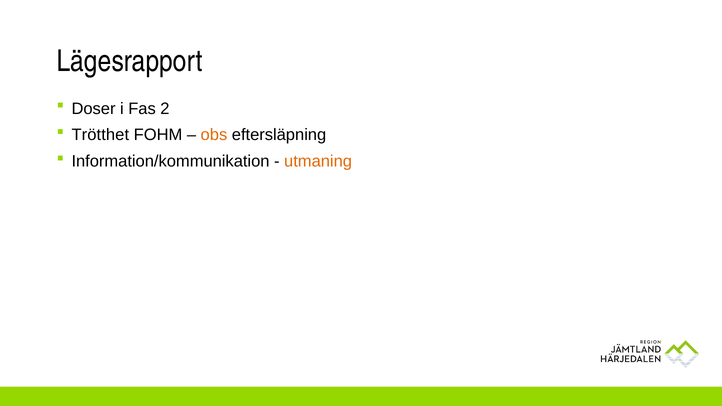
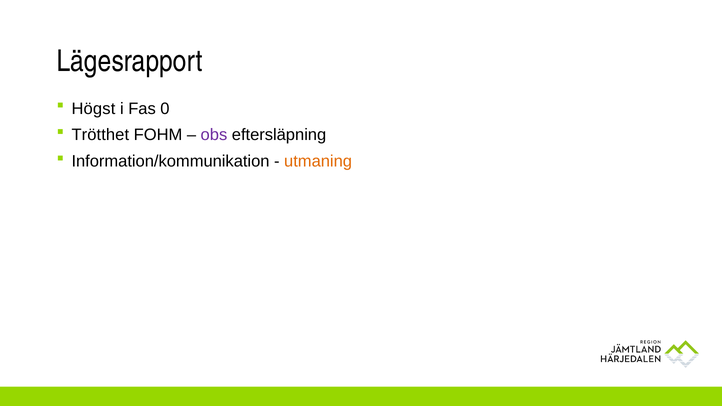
Doser: Doser -> Högst
2: 2 -> 0
obs colour: orange -> purple
